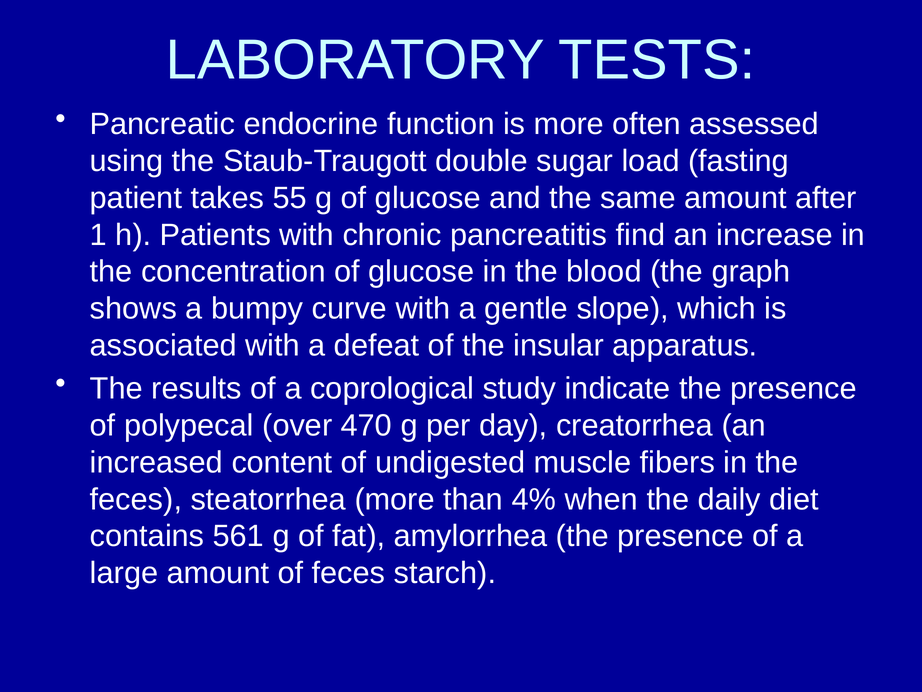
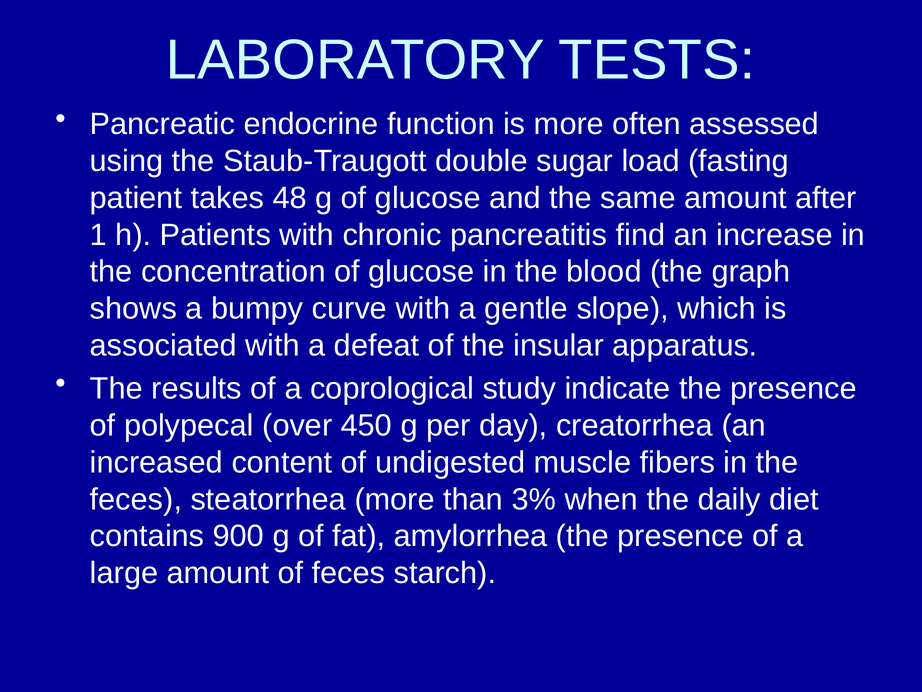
55: 55 -> 48
470: 470 -> 450
4%: 4% -> 3%
561: 561 -> 900
